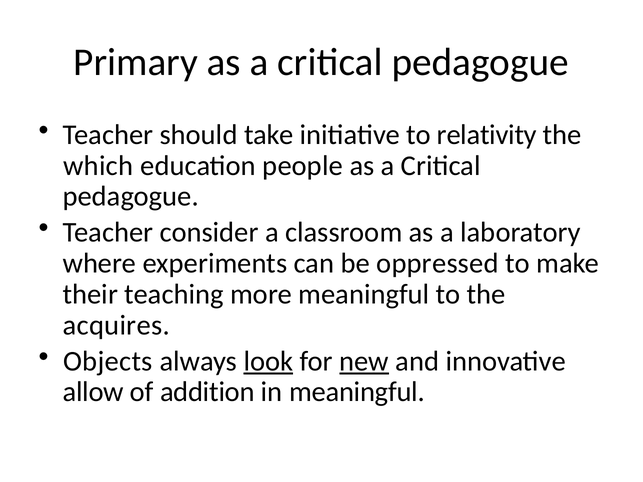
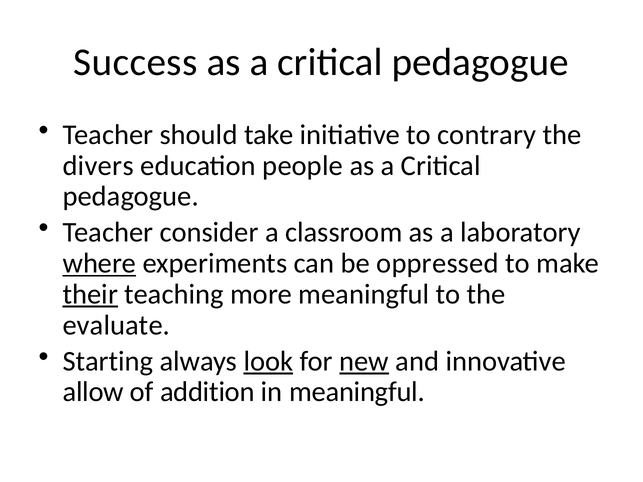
Primary: Primary -> Success
relativity: relativity -> contrary
which: which -> divers
where underline: none -> present
their underline: none -> present
acquires: acquires -> evaluate
Objects: Objects -> Starting
